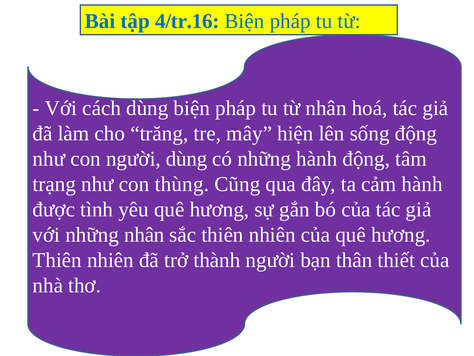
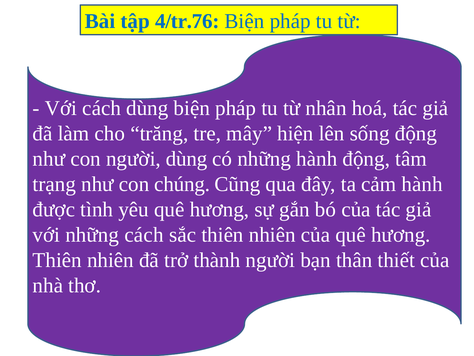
4/tr.16: 4/tr.16 -> 4/tr.76
thùng: thùng -> chúng
những nhân: nhân -> cách
